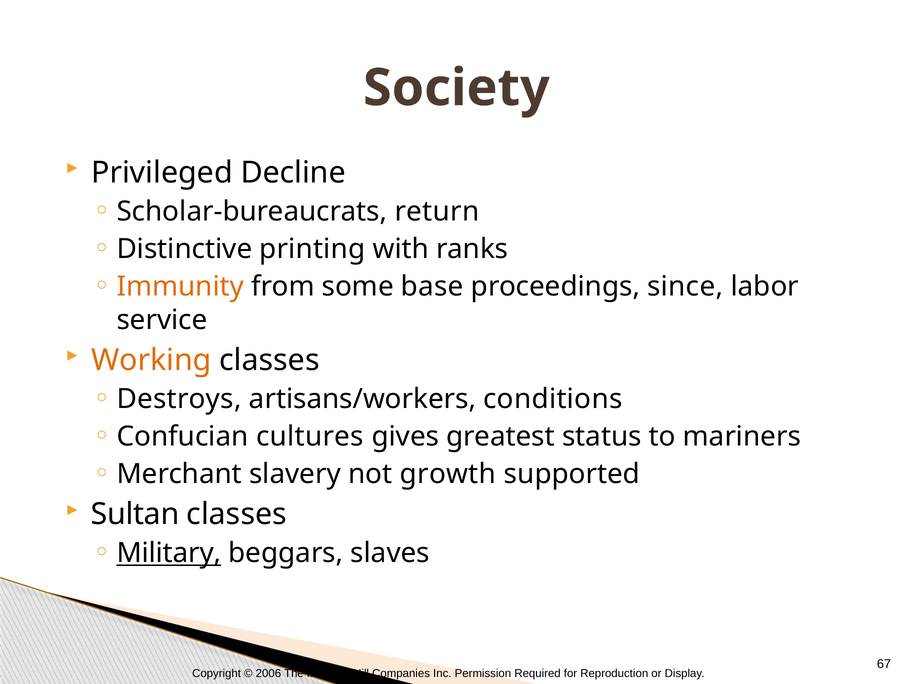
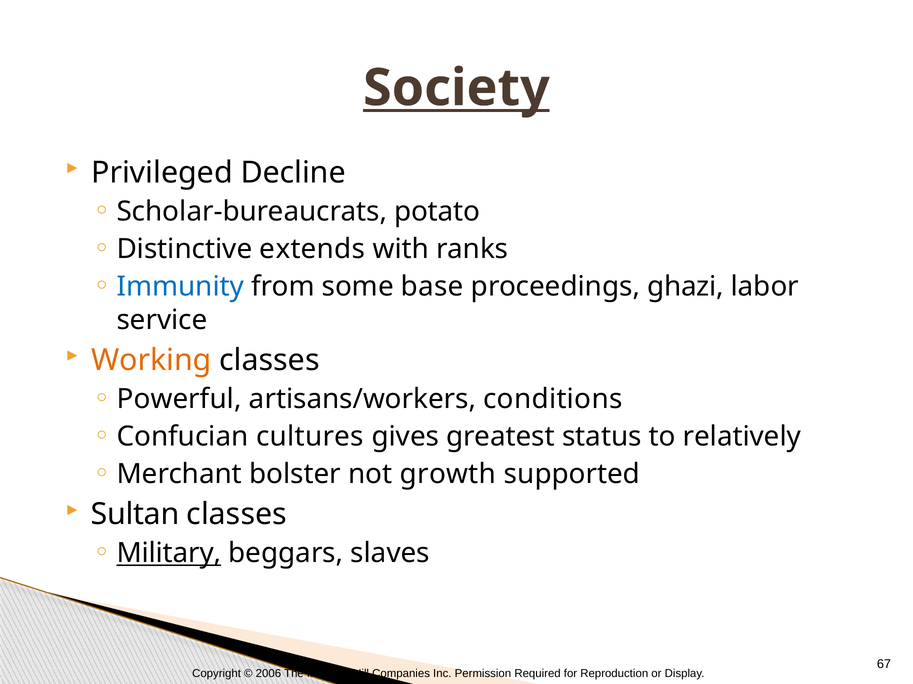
Society underline: none -> present
return: return -> potato
printing: printing -> extends
Immunity colour: orange -> blue
since: since -> ghazi
Destroys: Destroys -> Powerful
mariners: mariners -> relatively
slavery: slavery -> bolster
